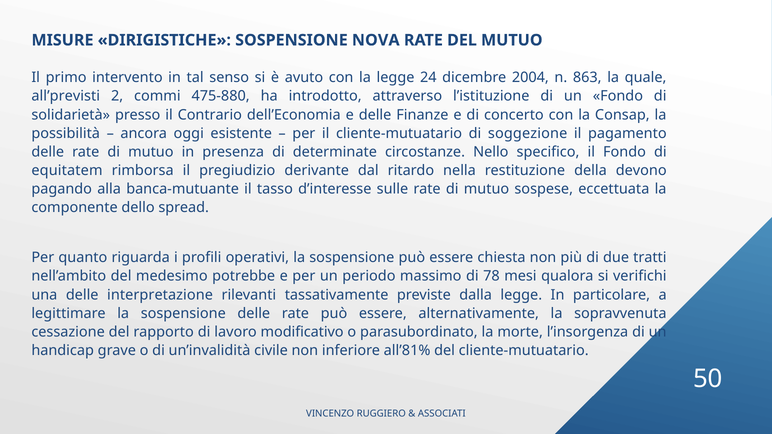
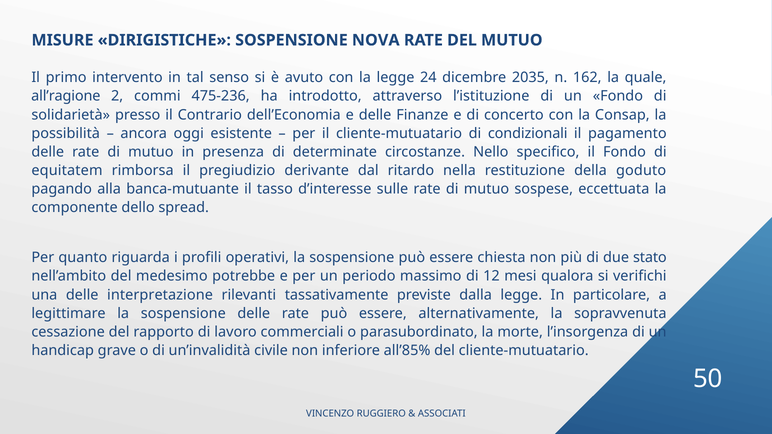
2004: 2004 -> 2035
863: 863 -> 162
all’previsti: all’previsti -> all’ragione
475-880: 475-880 -> 475-236
soggezione: soggezione -> condizionali
devono: devono -> goduto
tratti: tratti -> stato
78: 78 -> 12
modificativo: modificativo -> commerciali
all’81%: all’81% -> all’85%
